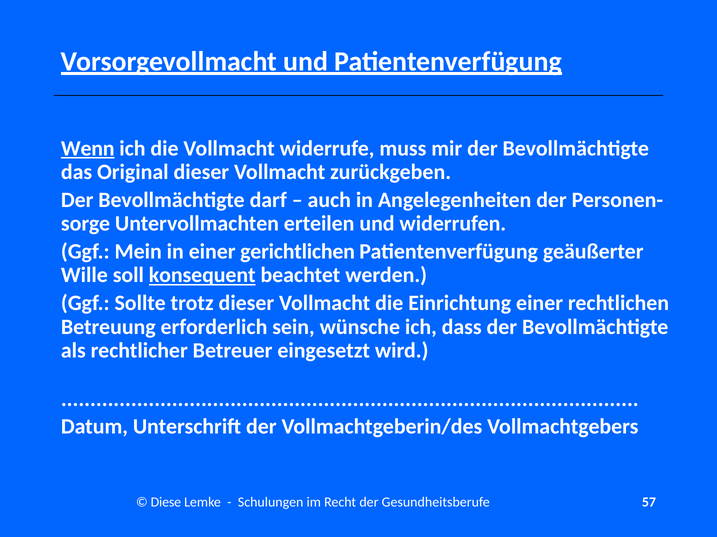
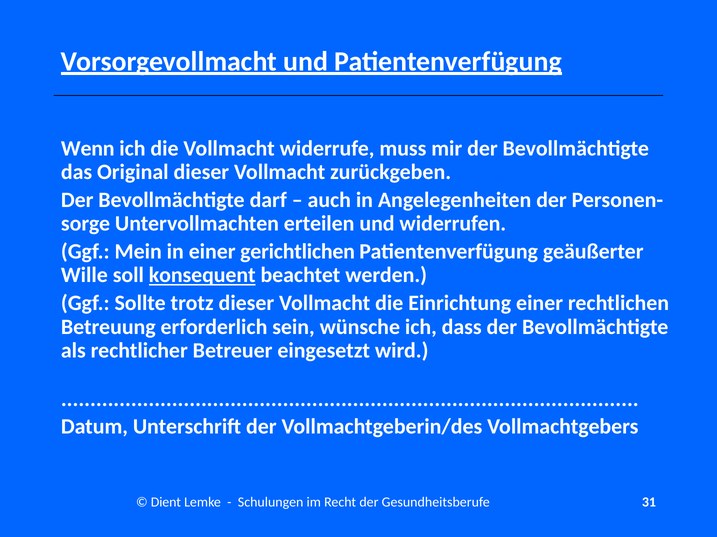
Wenn underline: present -> none
Diese: Diese -> Dient
57: 57 -> 31
